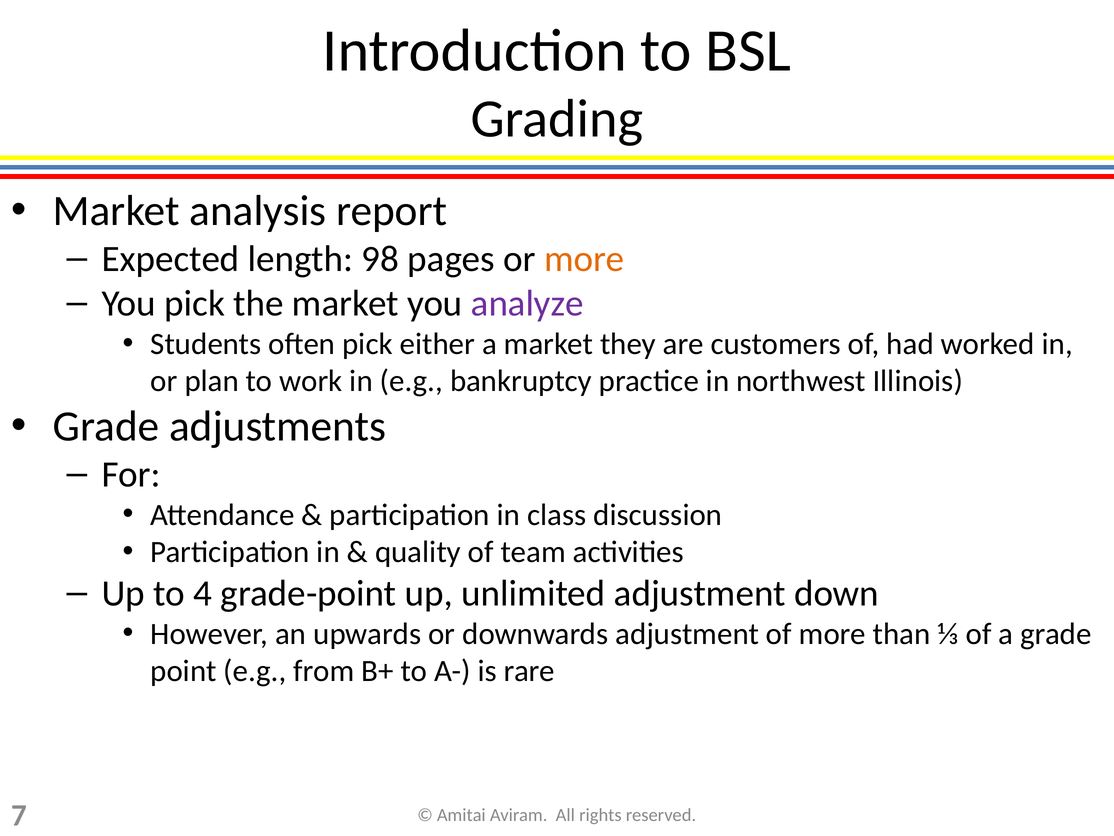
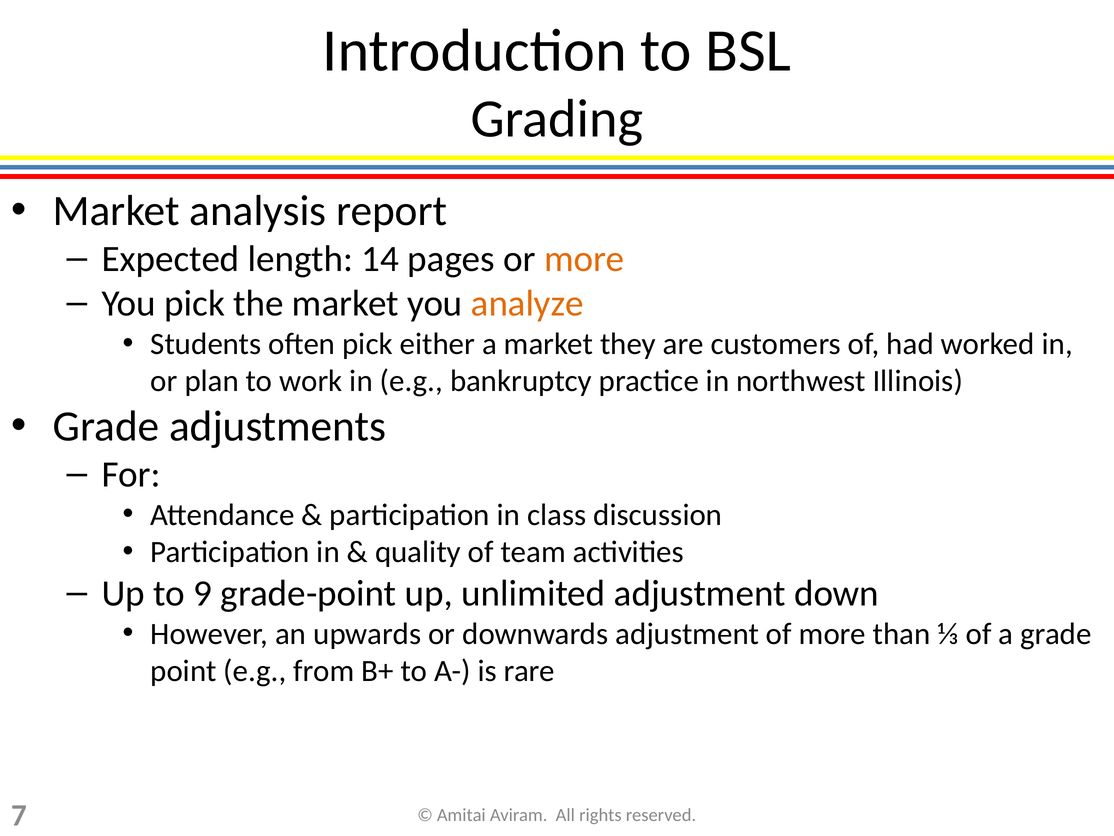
98: 98 -> 14
analyze colour: purple -> orange
4: 4 -> 9
